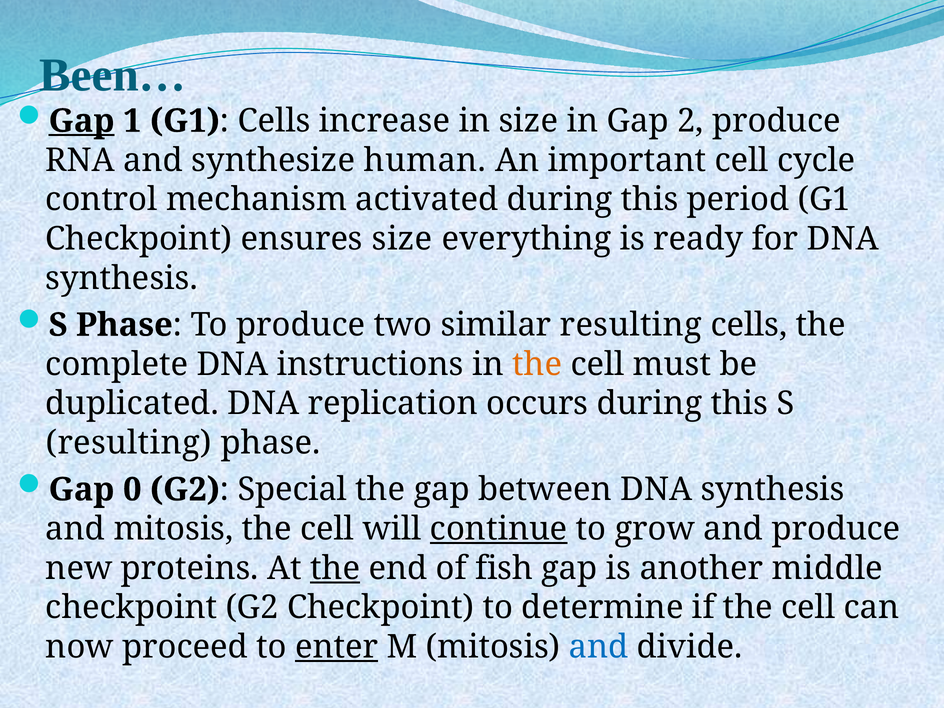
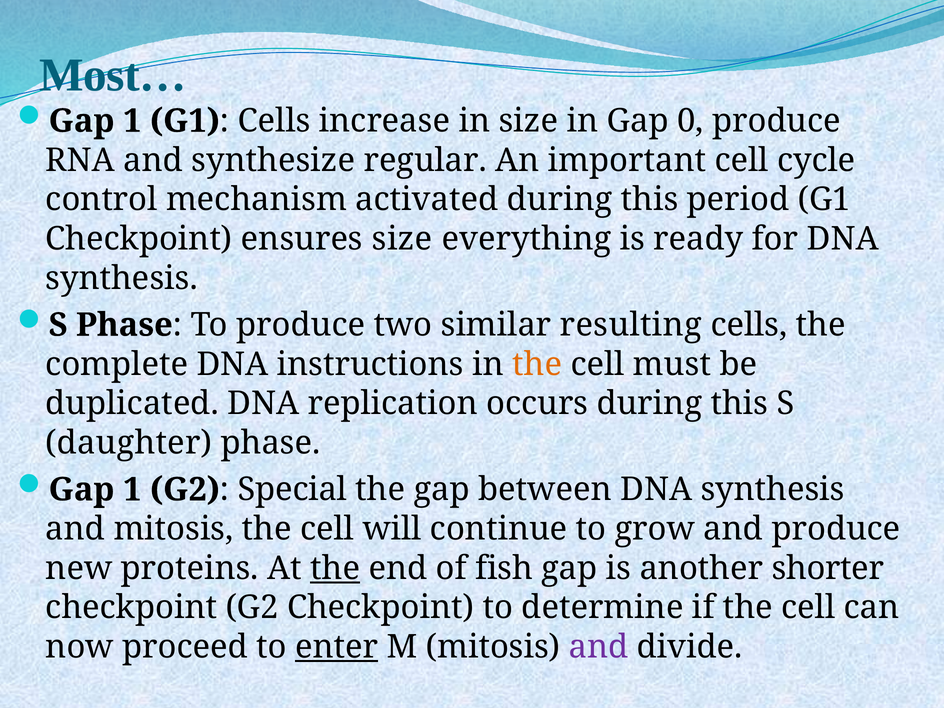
Been…: Been… -> Most…
Gap at (82, 121) underline: present -> none
2: 2 -> 0
human: human -> regular
resulting at (129, 443): resulting -> daughter
0 at (132, 490): 0 -> 1
continue underline: present -> none
middle: middle -> shorter
and at (599, 647) colour: blue -> purple
